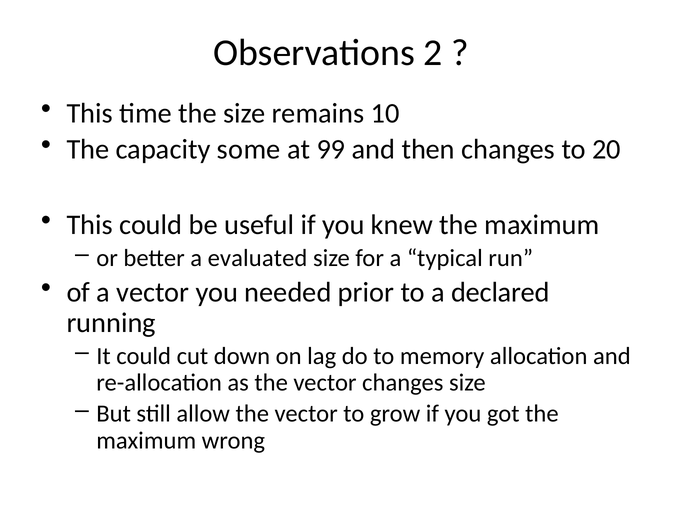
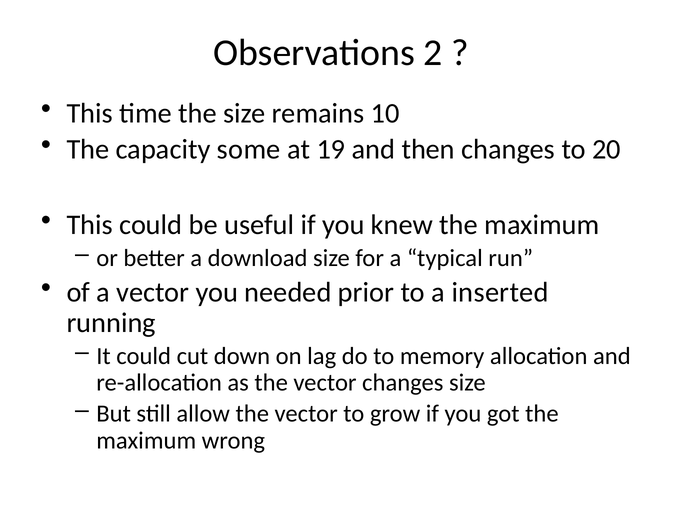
99: 99 -> 19
evaluated: evaluated -> download
declared: declared -> inserted
